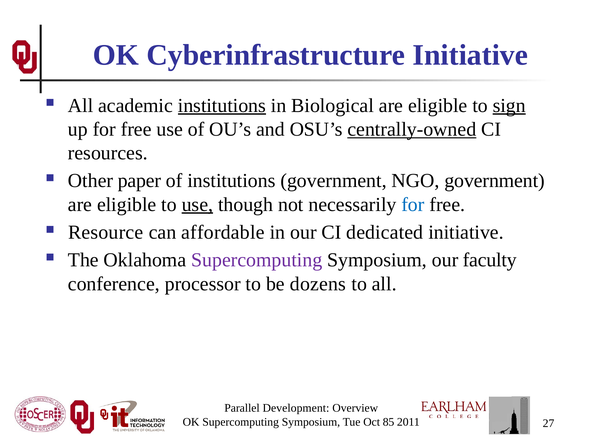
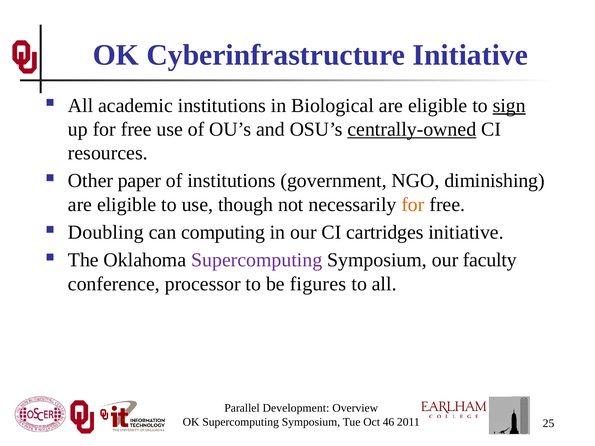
institutions at (222, 106) underline: present -> none
NGO government: government -> diminishing
use at (197, 205) underline: present -> none
for at (413, 205) colour: blue -> orange
Resource: Resource -> Doubling
affordable: affordable -> computing
dedicated: dedicated -> cartridges
dozens: dozens -> figures
85: 85 -> 46
27: 27 -> 25
